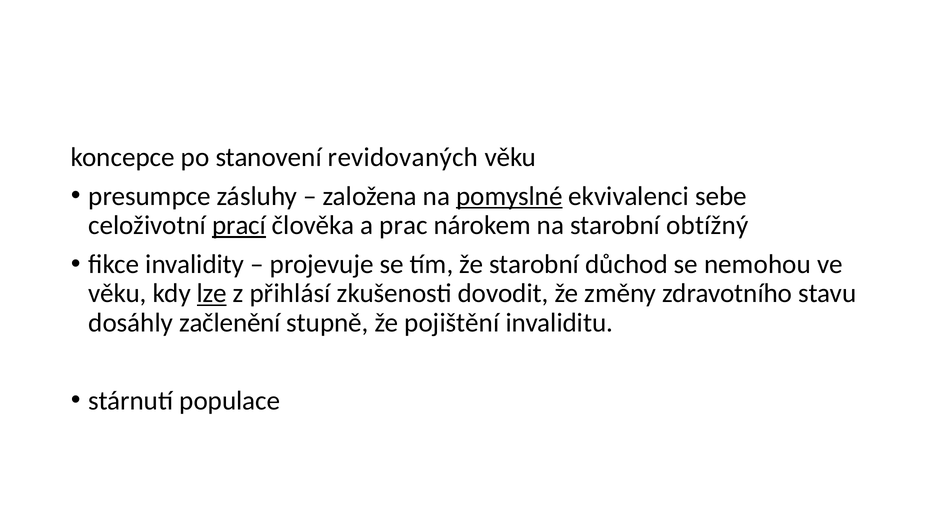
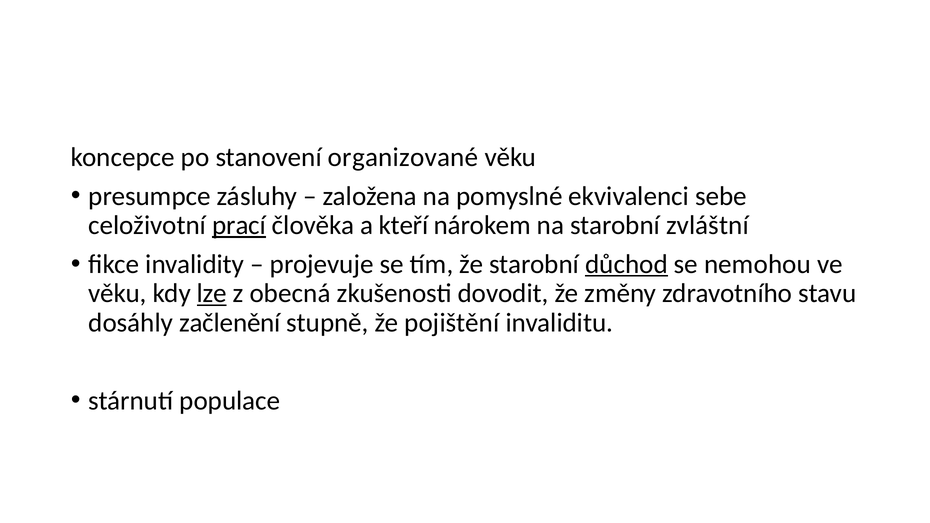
revidovaných: revidovaných -> organizované
pomyslné underline: present -> none
prac: prac -> kteří
obtížný: obtížný -> zvláštní
důchod underline: none -> present
přihlásí: přihlásí -> obecná
